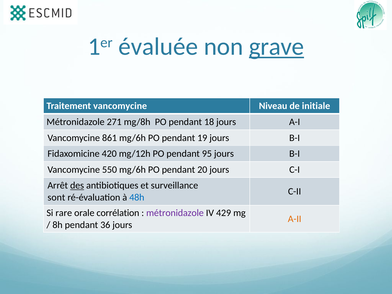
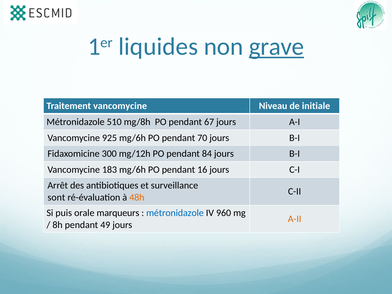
évaluée: évaluée -> liquides
271: 271 -> 510
18: 18 -> 67
861: 861 -> 925
19: 19 -> 70
420: 420 -> 300
95: 95 -> 84
550: 550 -> 183
20: 20 -> 16
des underline: present -> none
48h colour: blue -> orange
rare: rare -> puis
corrélation: corrélation -> marqueurs
métronidazole at (175, 213) colour: purple -> blue
429: 429 -> 960
36: 36 -> 49
